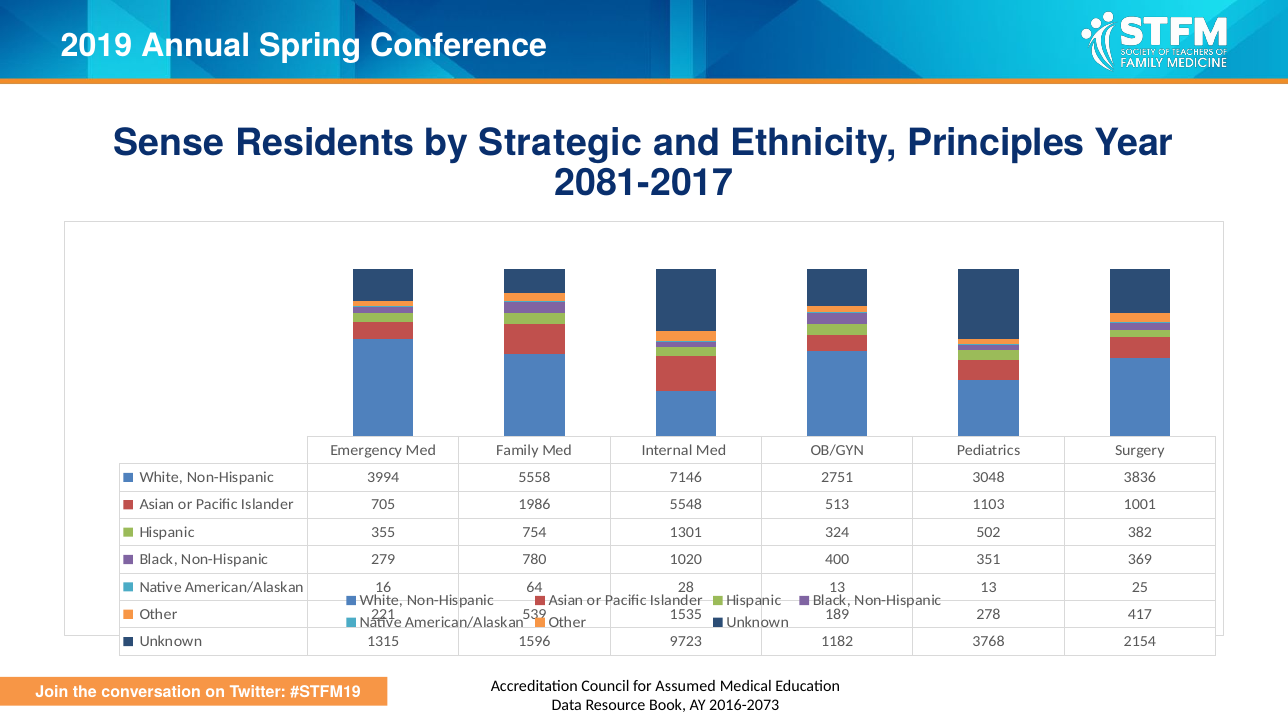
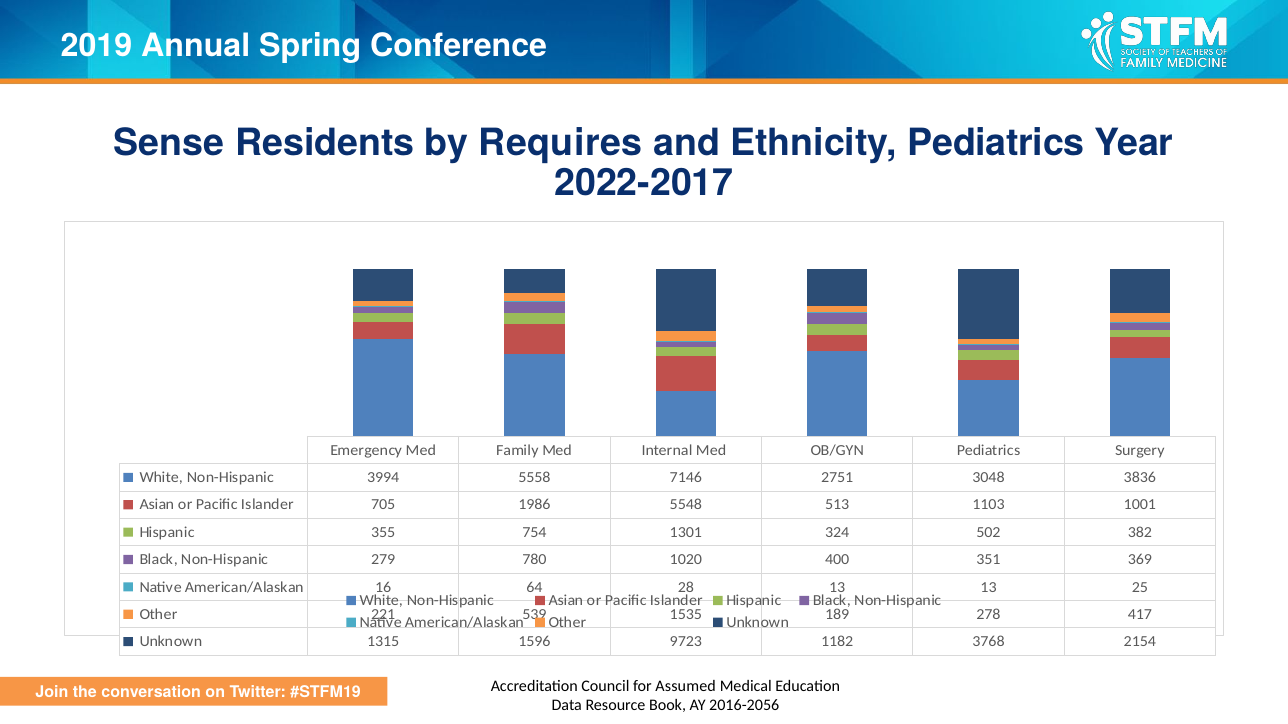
Strategic: Strategic -> Requires
Ethnicity Principles: Principles -> Pediatrics
2081-2017: 2081-2017 -> 2022-2017
2016-2073: 2016-2073 -> 2016-2056
